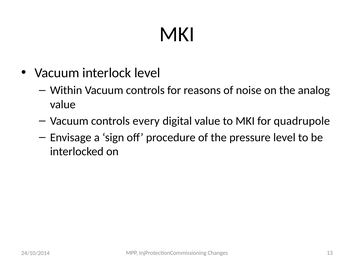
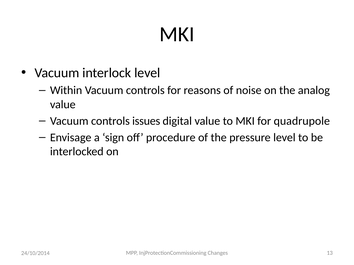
every: every -> issues
